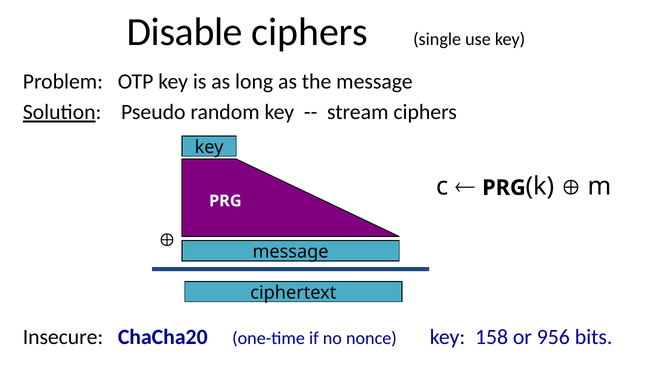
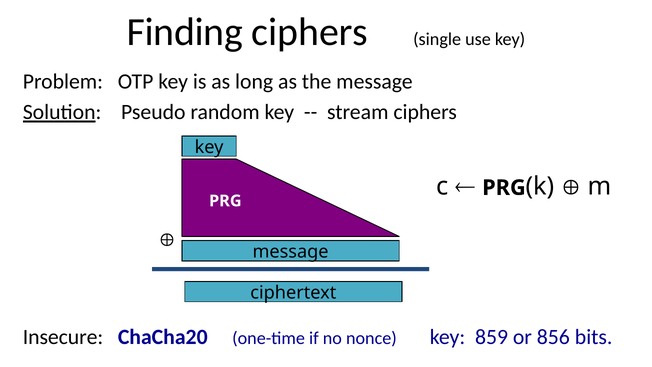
Disable: Disable -> Finding
158: 158 -> 859
956: 956 -> 856
